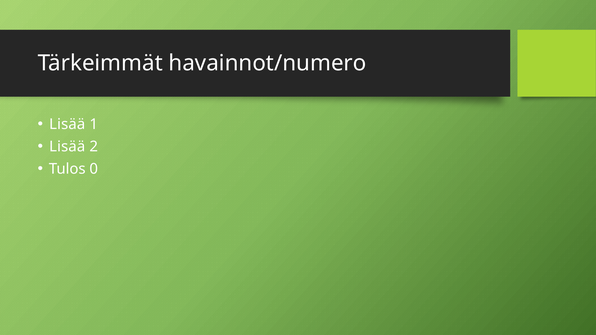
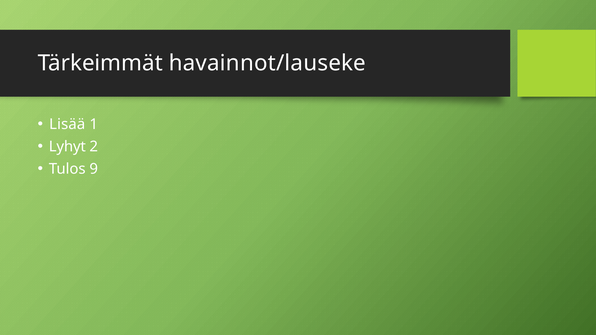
havainnot/numero: havainnot/numero -> havainnot/lauseke
Lisää at (67, 147): Lisää -> Lyhyt
0: 0 -> 9
